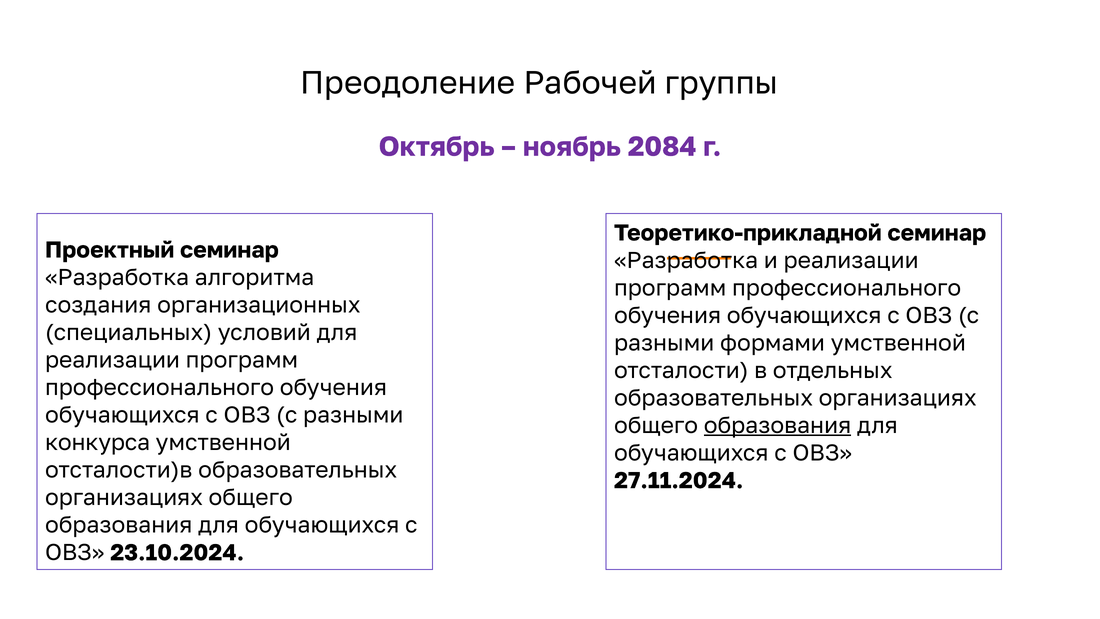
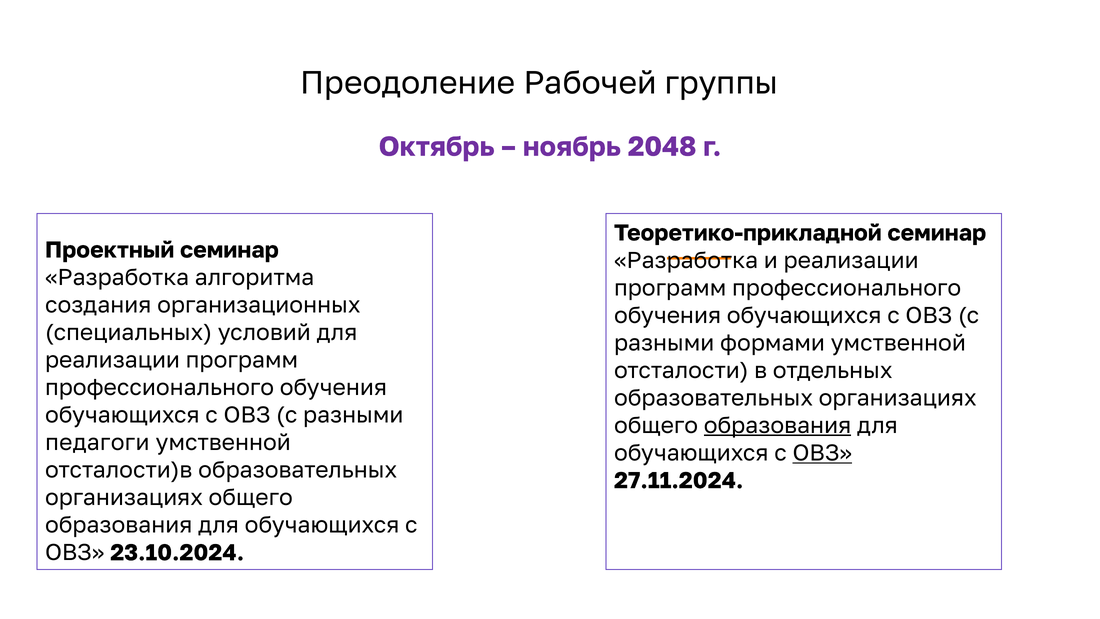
2084: 2084 -> 2048
конкурса: конкурса -> педагоги
ОВЗ at (822, 453) underline: none -> present
